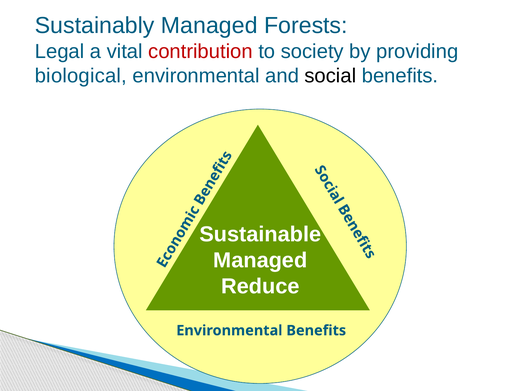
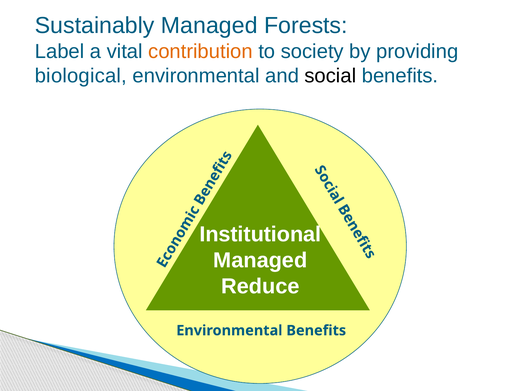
Legal: Legal -> Label
contribution colour: red -> orange
Sustainable: Sustainable -> Institutional
